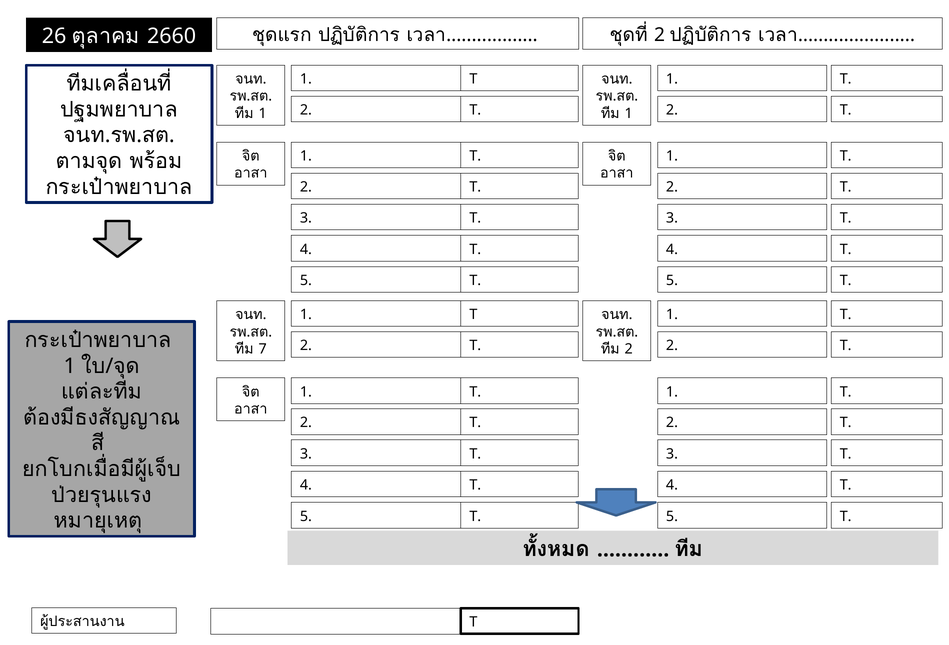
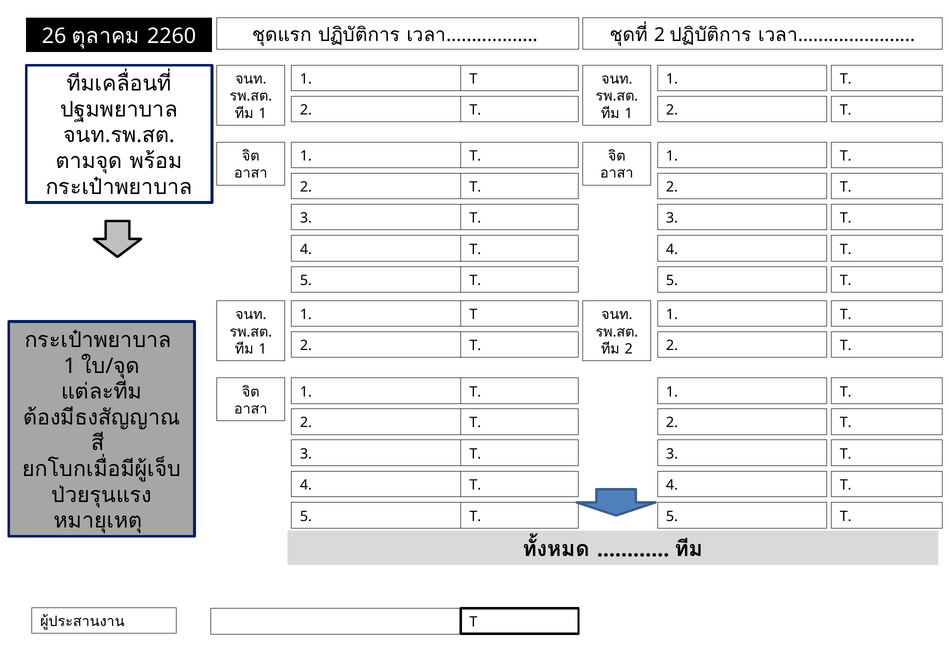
2660: 2660 -> 2260
7 at (263, 349): 7 -> 1
